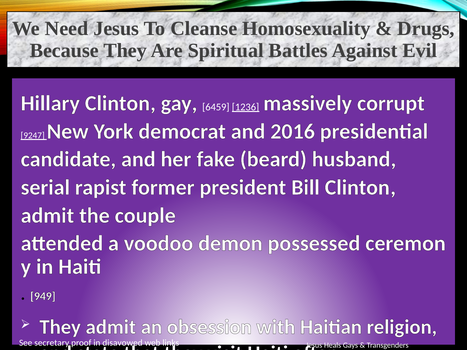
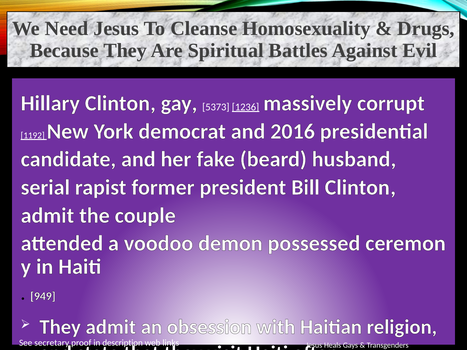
6459: 6459 -> 5373
9247: 9247 -> 1192
disavowed: disavowed -> description
